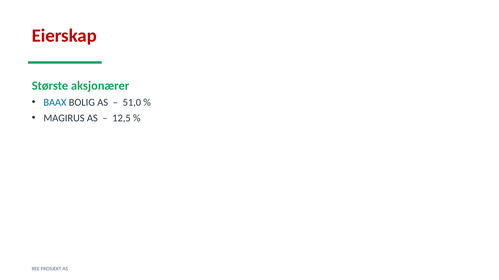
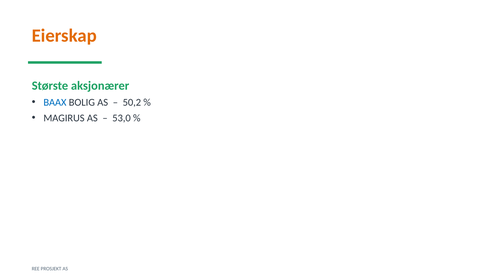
Eierskap colour: red -> orange
51,0: 51,0 -> 50,2
12,5: 12,5 -> 53,0
